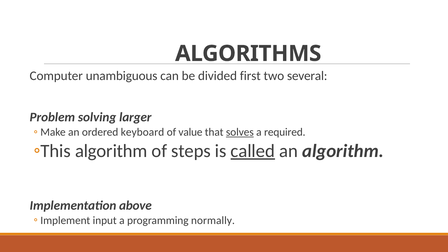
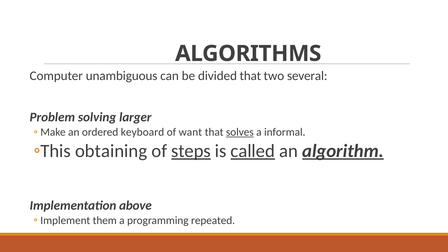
divided first: first -> that
value: value -> want
required: required -> informal
algorithm at (111, 151): algorithm -> obtaining
steps underline: none -> present
algorithm at (343, 151) underline: none -> present
input: input -> them
normally: normally -> repeated
